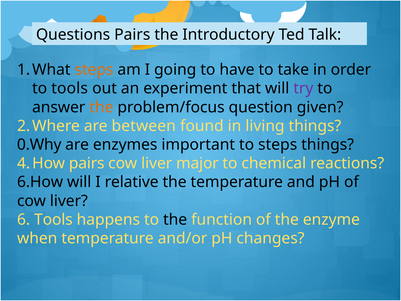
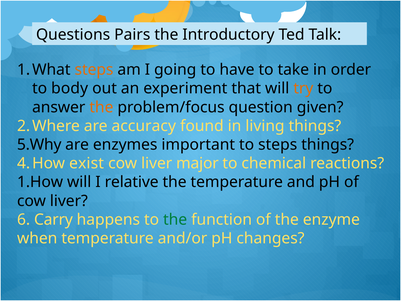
to tools: tools -> body
try colour: purple -> orange
between: between -> accuracy
0.Why: 0.Why -> 5.Why
pairs at (87, 163): pairs -> exist
6.How: 6.How -> 1.How
6 Tools: Tools -> Carry
the at (175, 219) colour: black -> green
